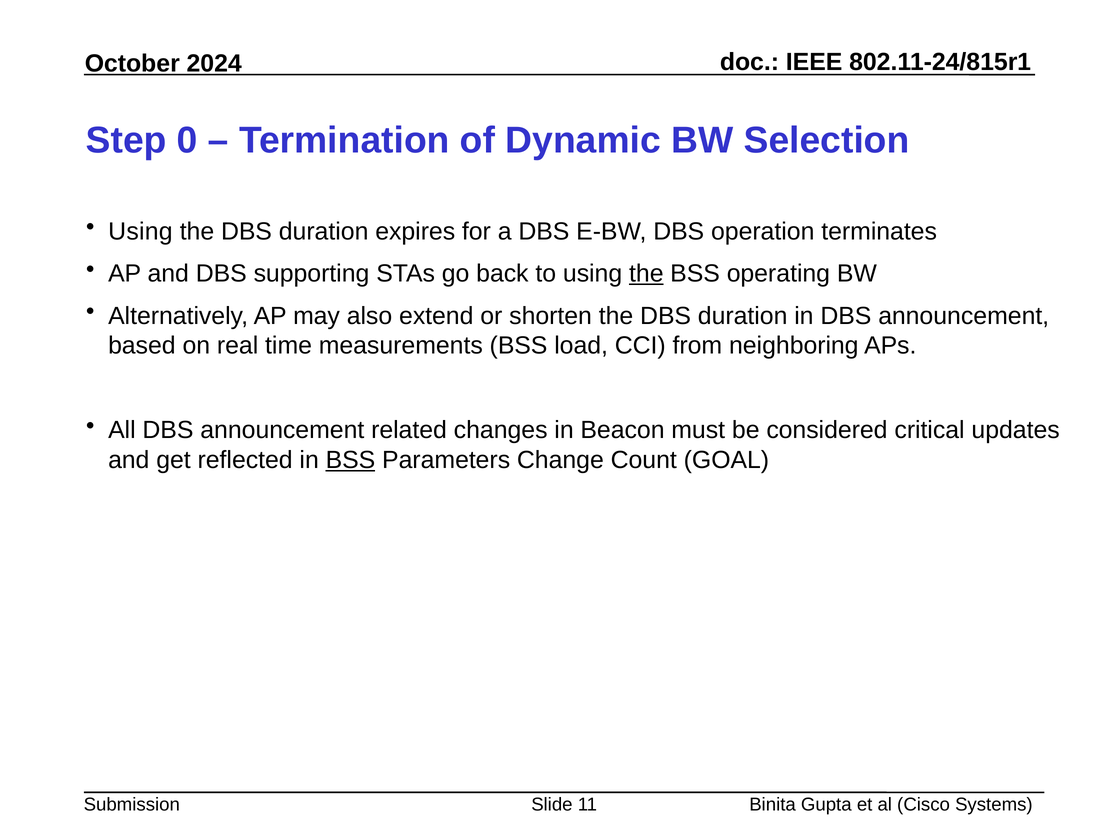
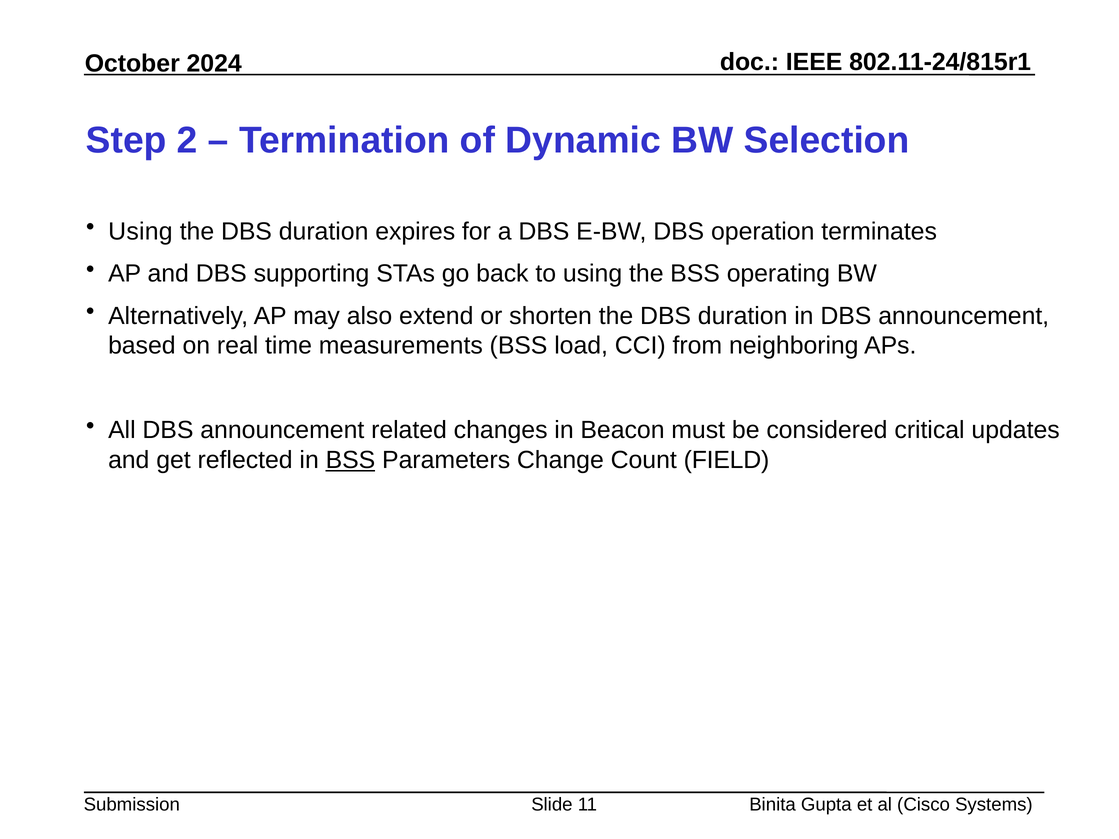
0: 0 -> 2
the at (646, 274) underline: present -> none
GOAL: GOAL -> FIELD
